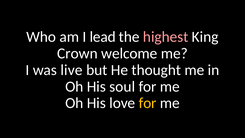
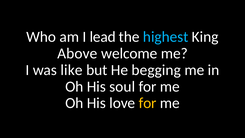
highest colour: pink -> light blue
Crown: Crown -> Above
live: live -> like
thought: thought -> begging
